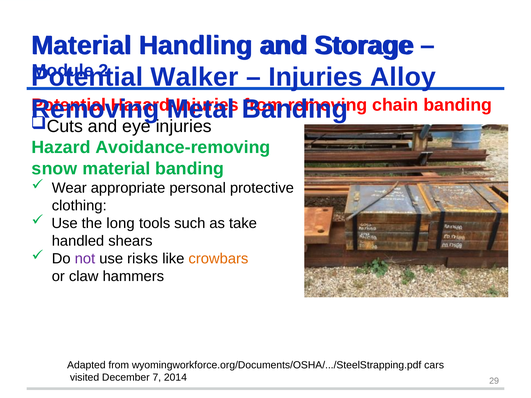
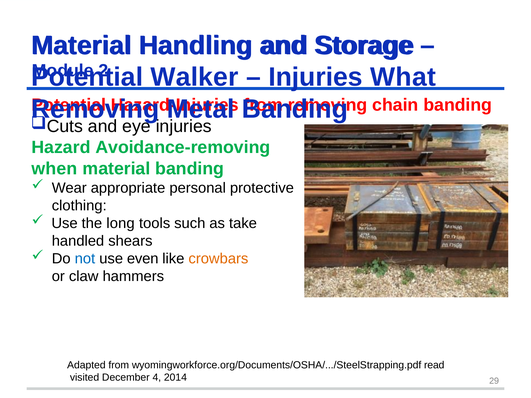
Alloy: Alloy -> What
snow: snow -> when
not colour: purple -> blue
risks: risks -> even
cars: cars -> read
7: 7 -> 4
